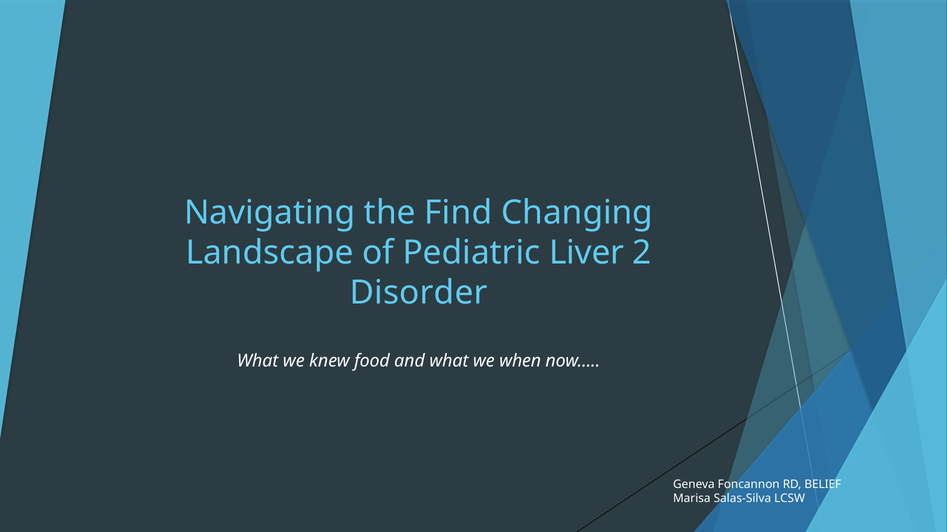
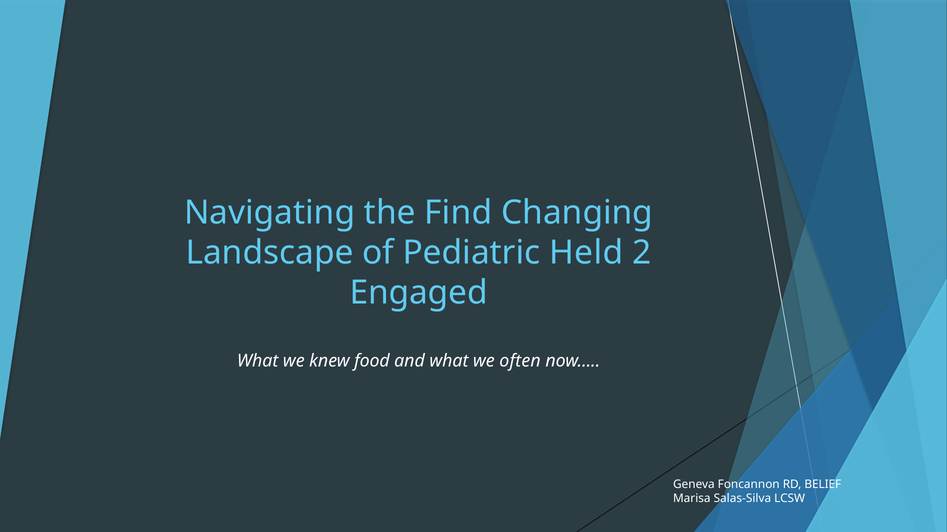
Liver: Liver -> Held
Disorder: Disorder -> Engaged
when: when -> often
